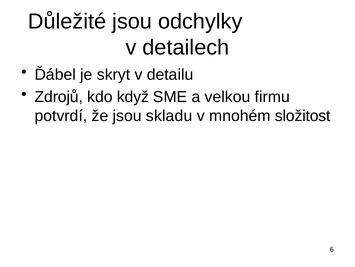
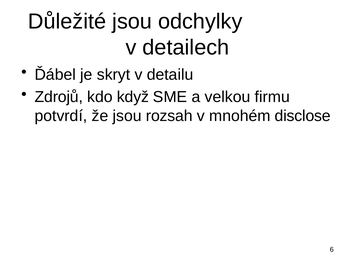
skladu: skladu -> rozsah
složitost: složitost -> disclose
